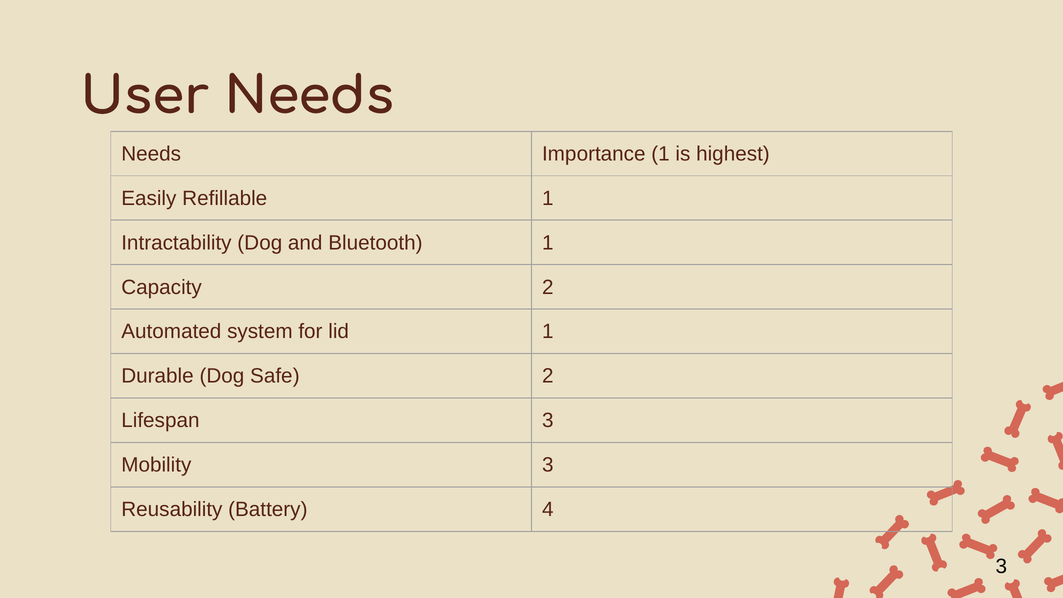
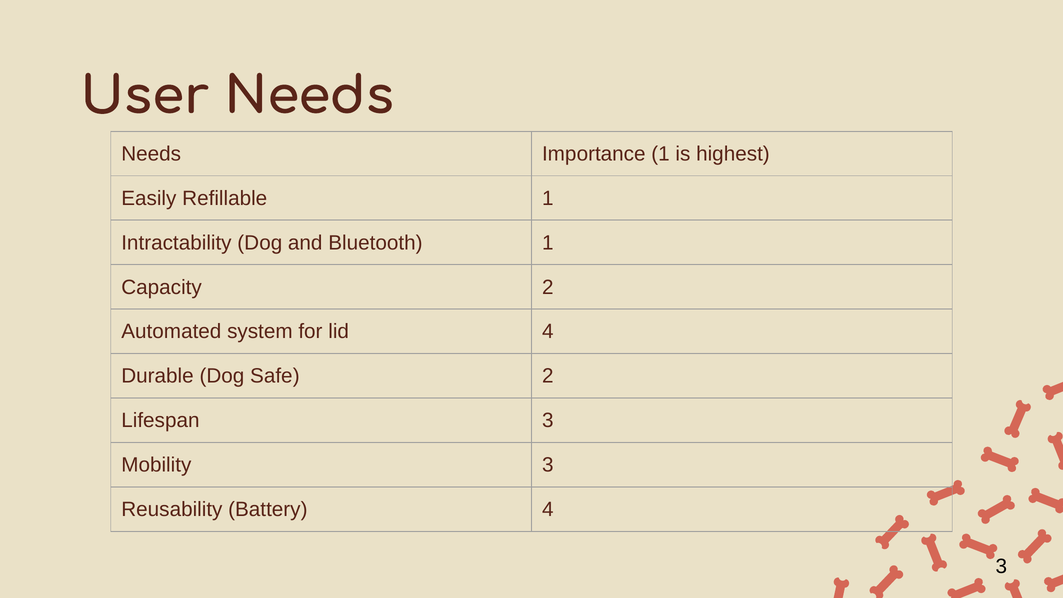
lid 1: 1 -> 4
